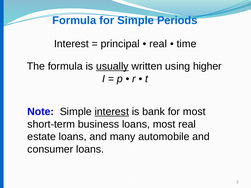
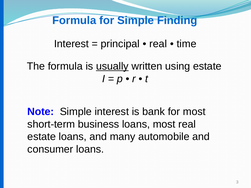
Periods: Periods -> Finding
using higher: higher -> estate
interest at (112, 112) underline: present -> none
